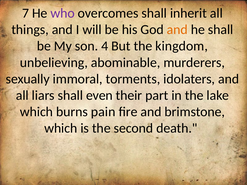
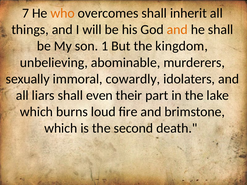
who colour: purple -> orange
4: 4 -> 1
torments: torments -> cowardly
pain: pain -> loud
